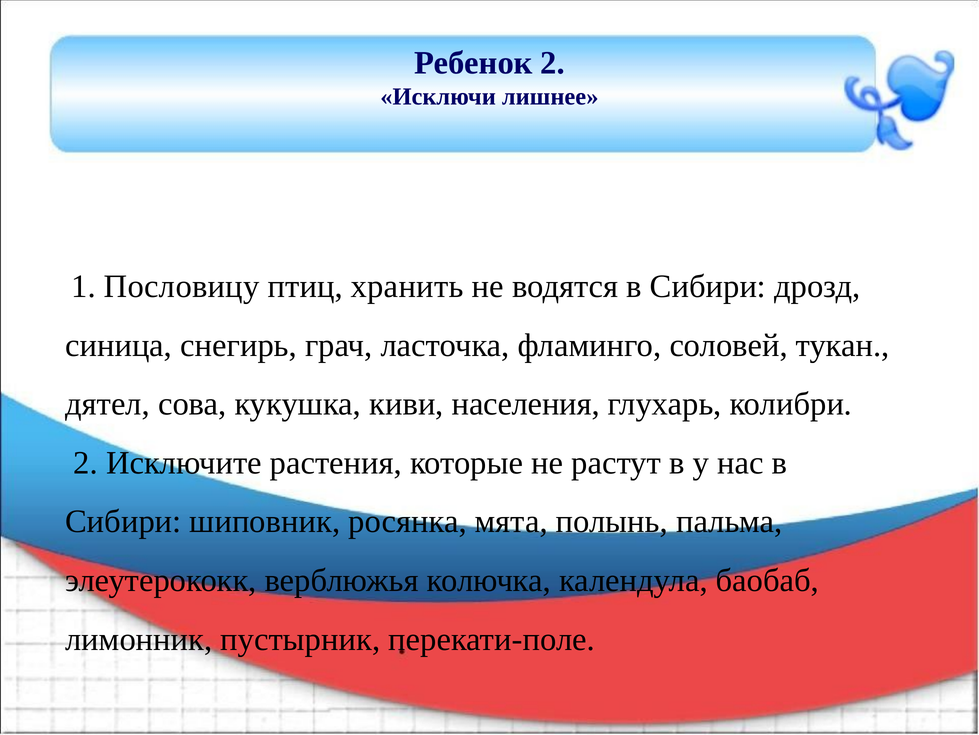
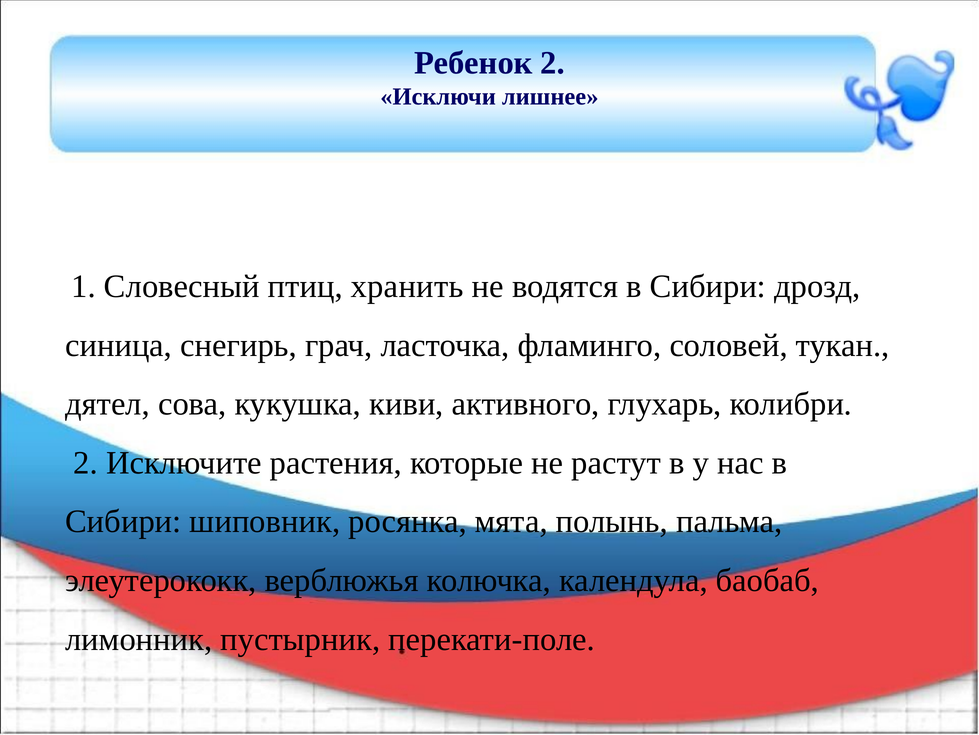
Пословицу: Пословицу -> Словесный
населения: населения -> активного
